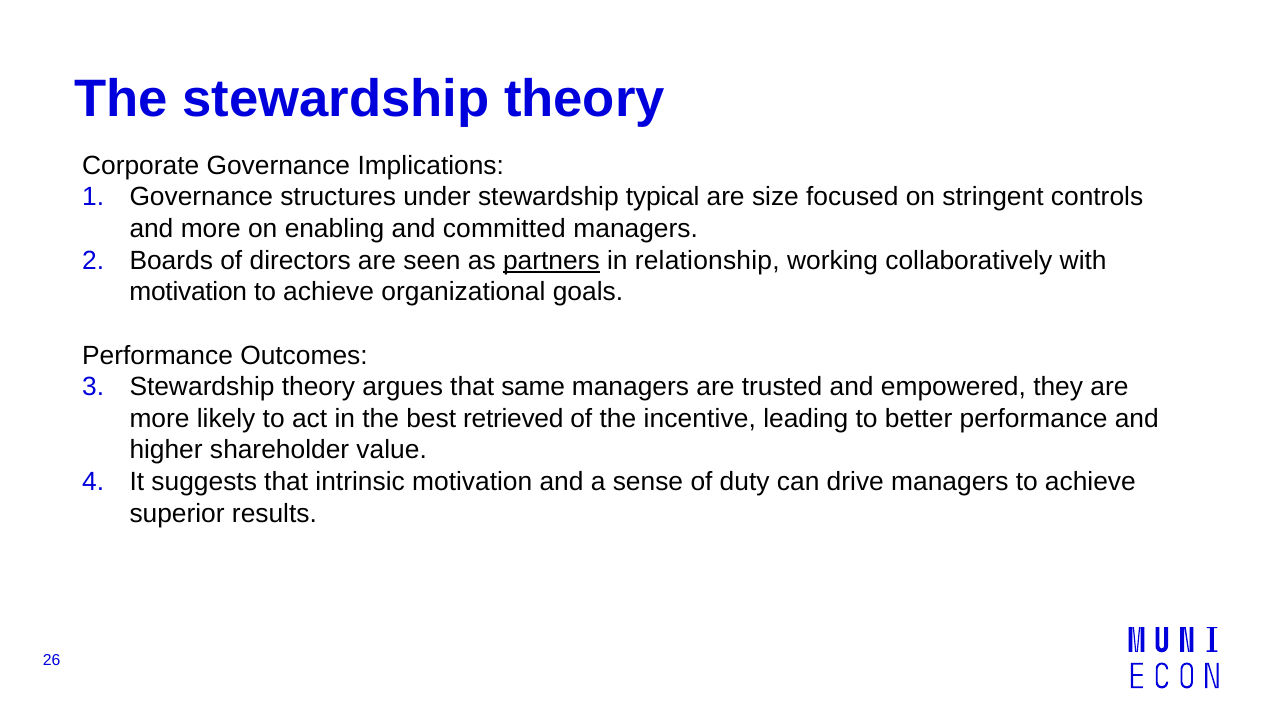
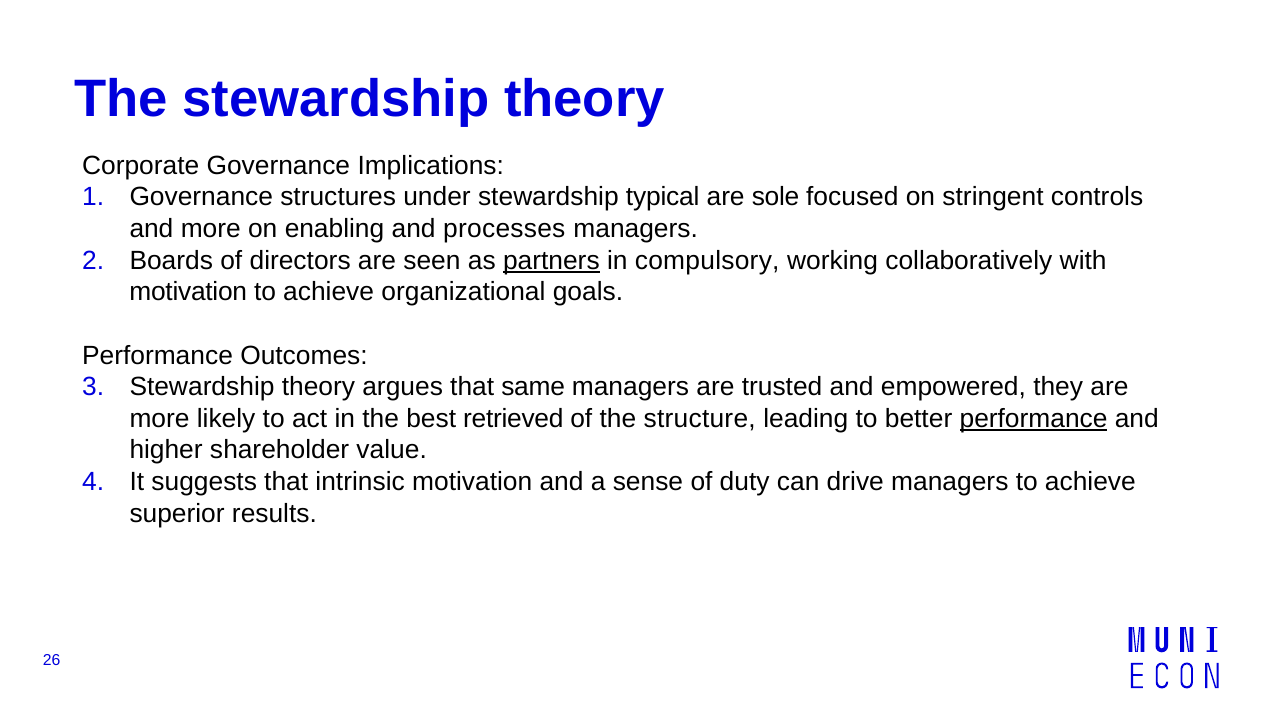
size: size -> sole
committed: committed -> processes
relationship: relationship -> compulsory
incentive: incentive -> structure
performance at (1034, 419) underline: none -> present
